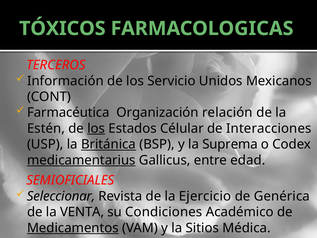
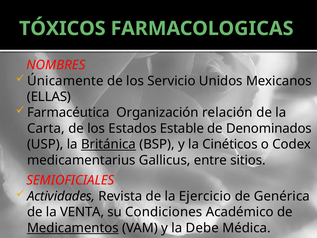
TERCEROS: TERCEROS -> NOMBRES
Información: Información -> Únicamente
CONT: CONT -> ELLAS
Estén: Estén -> Carta
los at (96, 128) underline: present -> none
Célular: Célular -> Estable
Interacciones: Interacciones -> Denominados
Suprema: Suprema -> Cinéticos
medicamentarius underline: present -> none
edad: edad -> sitios
Seleccionar: Seleccionar -> Actividades
Sitios: Sitios -> Debe
